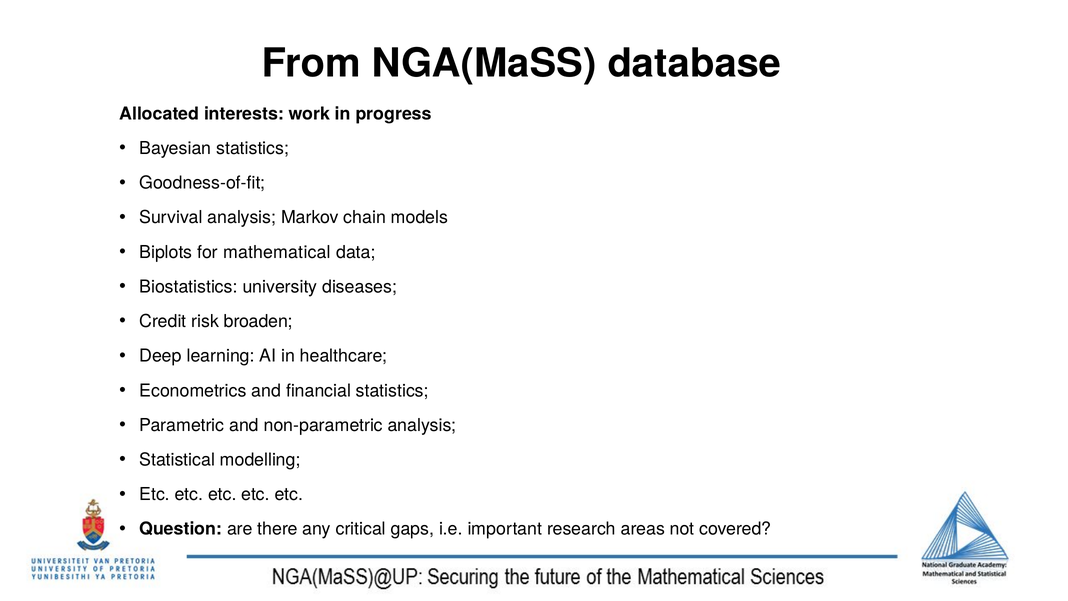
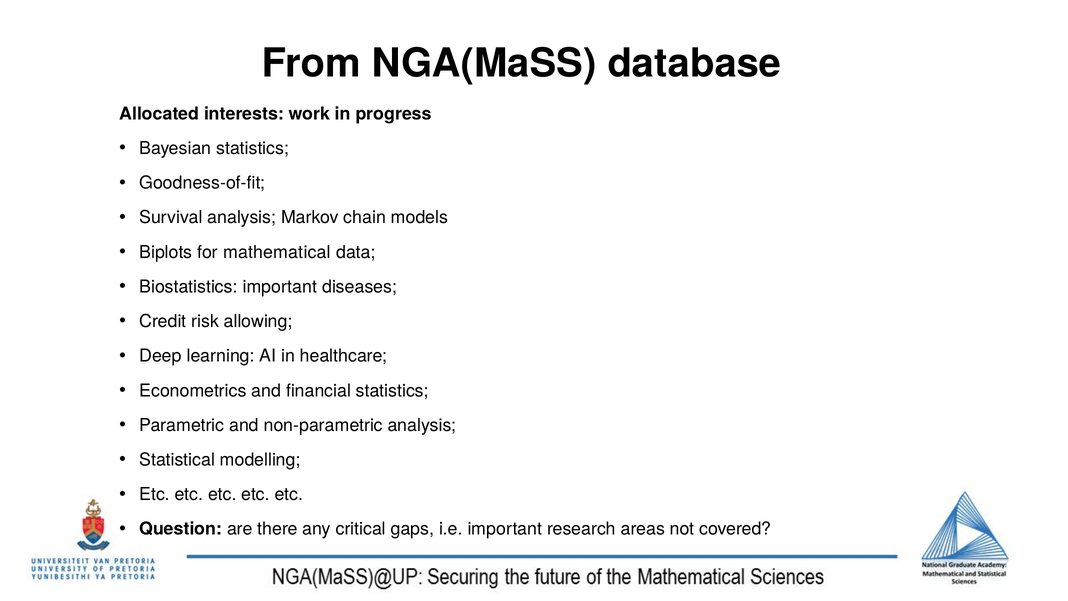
Biostatistics university: university -> important
broaden: broaden -> allowing
